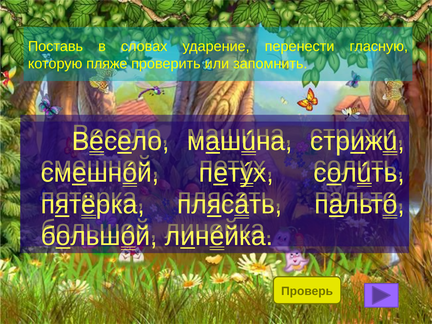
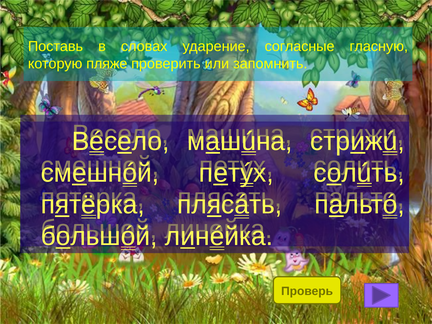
перенести: перенести -> согласные
